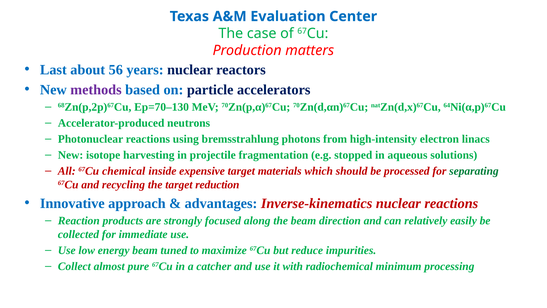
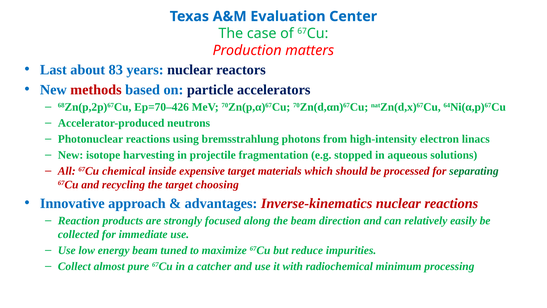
56: 56 -> 83
methods colour: purple -> red
Ep=70–130: Ep=70–130 -> Ep=70–426
reduction: reduction -> choosing
